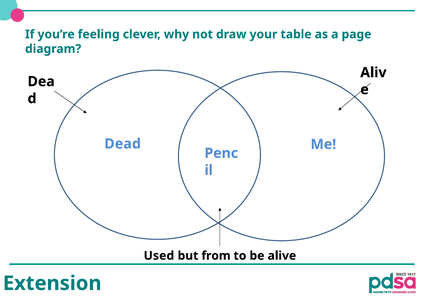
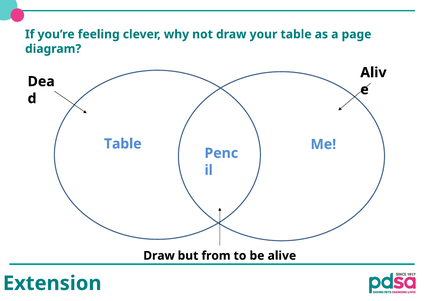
Dead at (123, 144): Dead -> Table
Used at (159, 255): Used -> Draw
